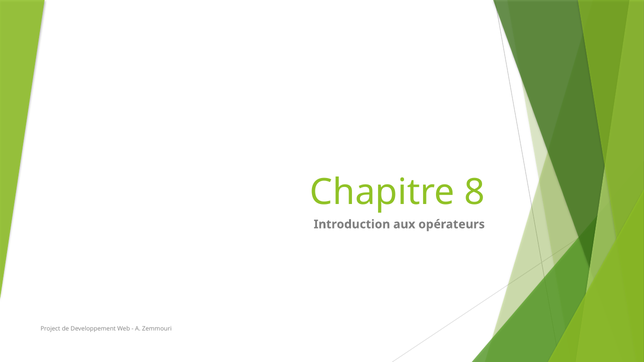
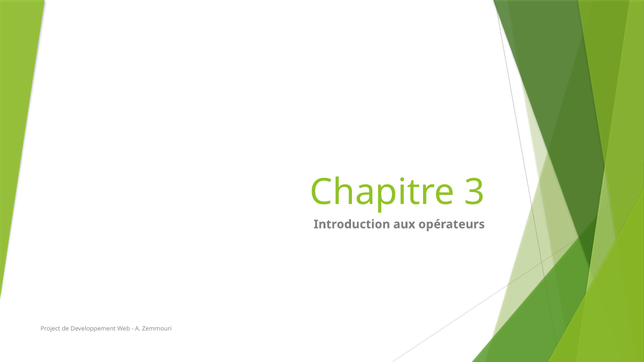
8: 8 -> 3
